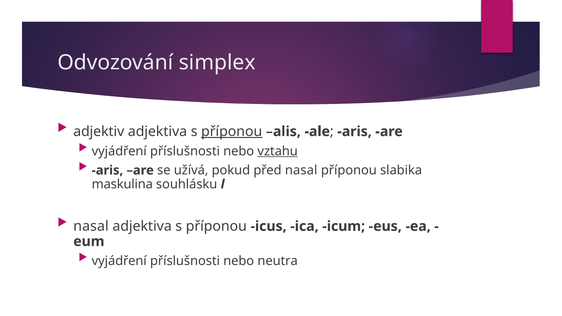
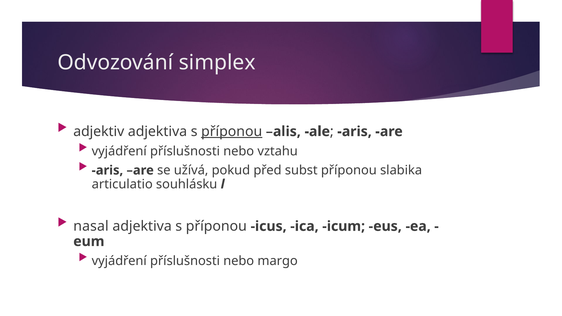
vztahu underline: present -> none
před nasal: nasal -> subst
maskulina: maskulina -> articulatio
neutra: neutra -> margo
